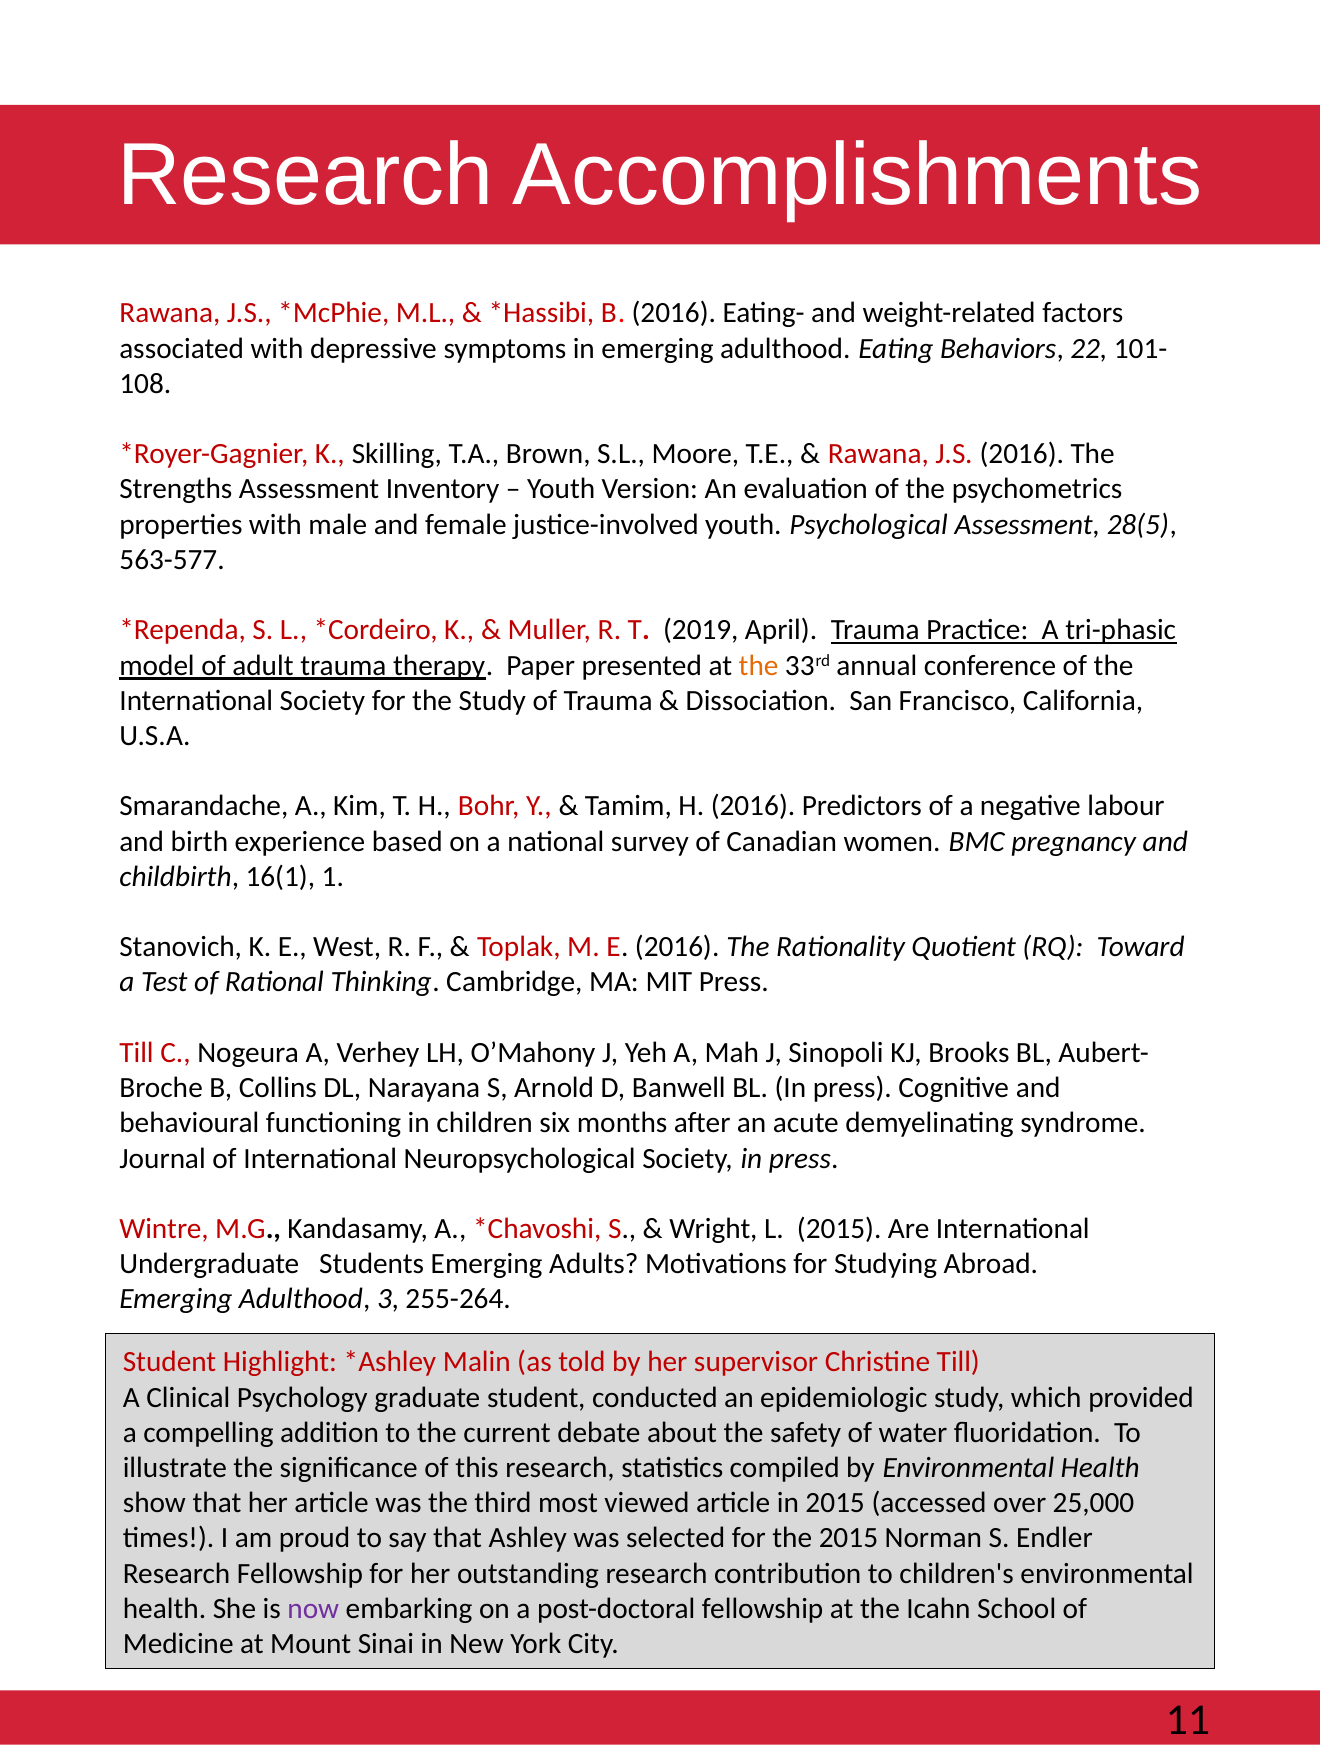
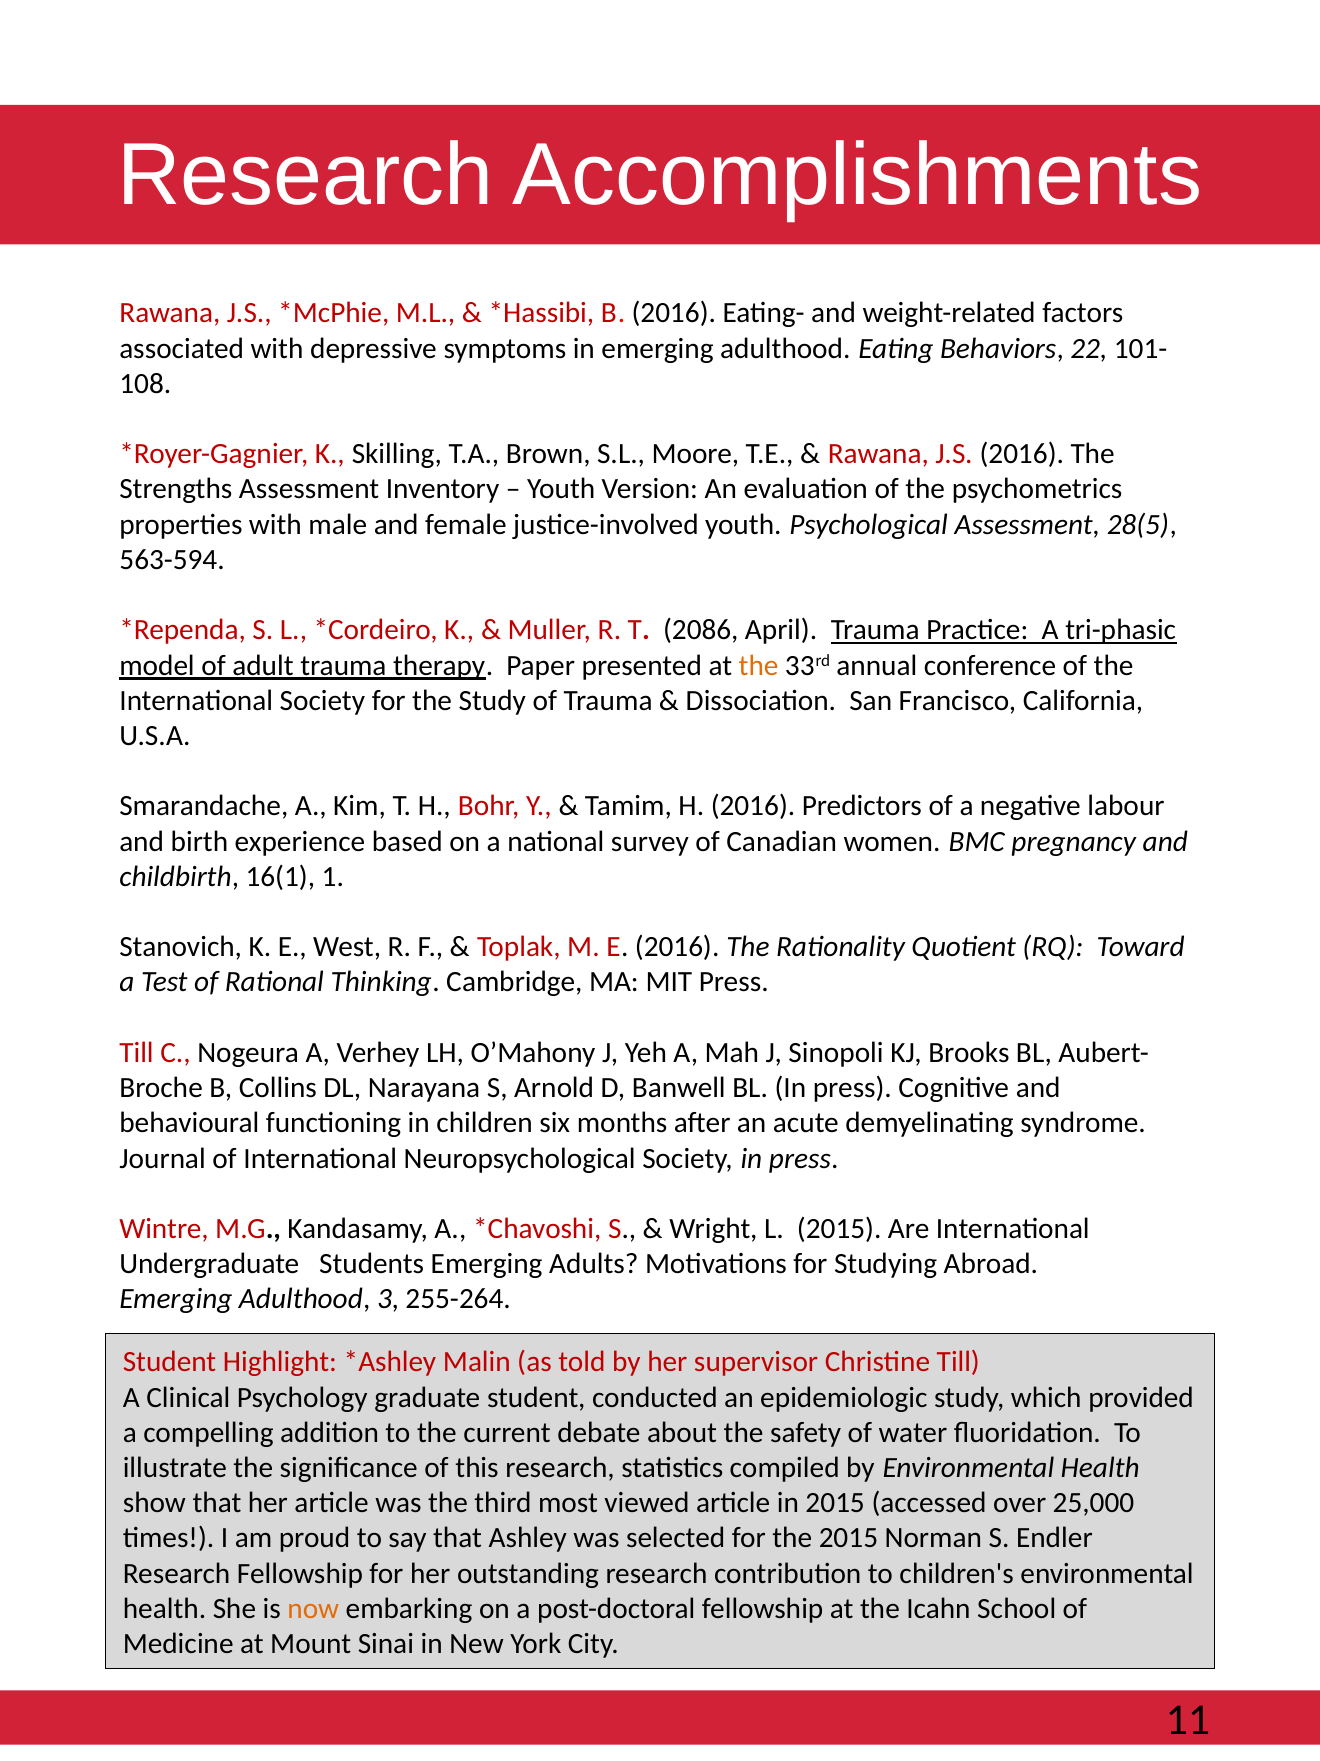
563-577: 563-577 -> 563-594
2019: 2019 -> 2086
now colour: purple -> orange
